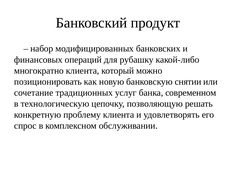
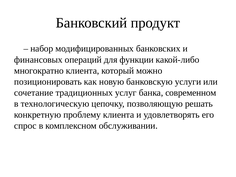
рубашку: рубашку -> функции
снятии: снятии -> услуги
